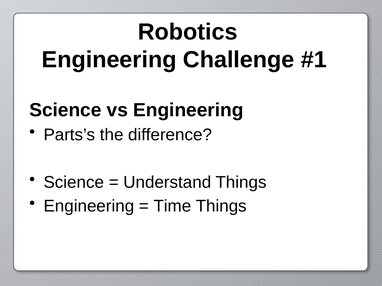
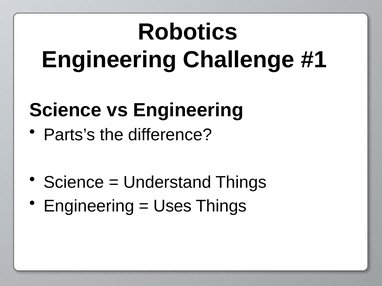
Time: Time -> Uses
